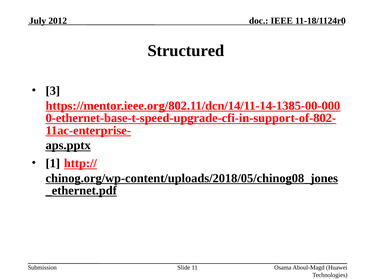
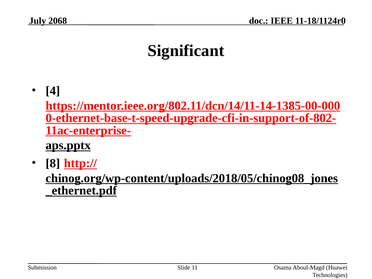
2012: 2012 -> 2068
Structured: Structured -> Significant
3: 3 -> 4
1: 1 -> 8
